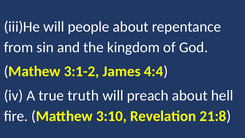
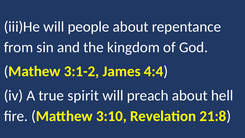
truth: truth -> spirit
